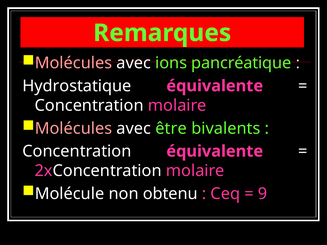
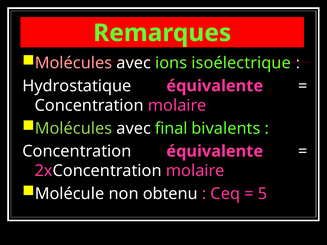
pancréatique: pancréatique -> isoélectrique
Molécules at (73, 129) colour: pink -> light green
être: être -> final
9: 9 -> 5
